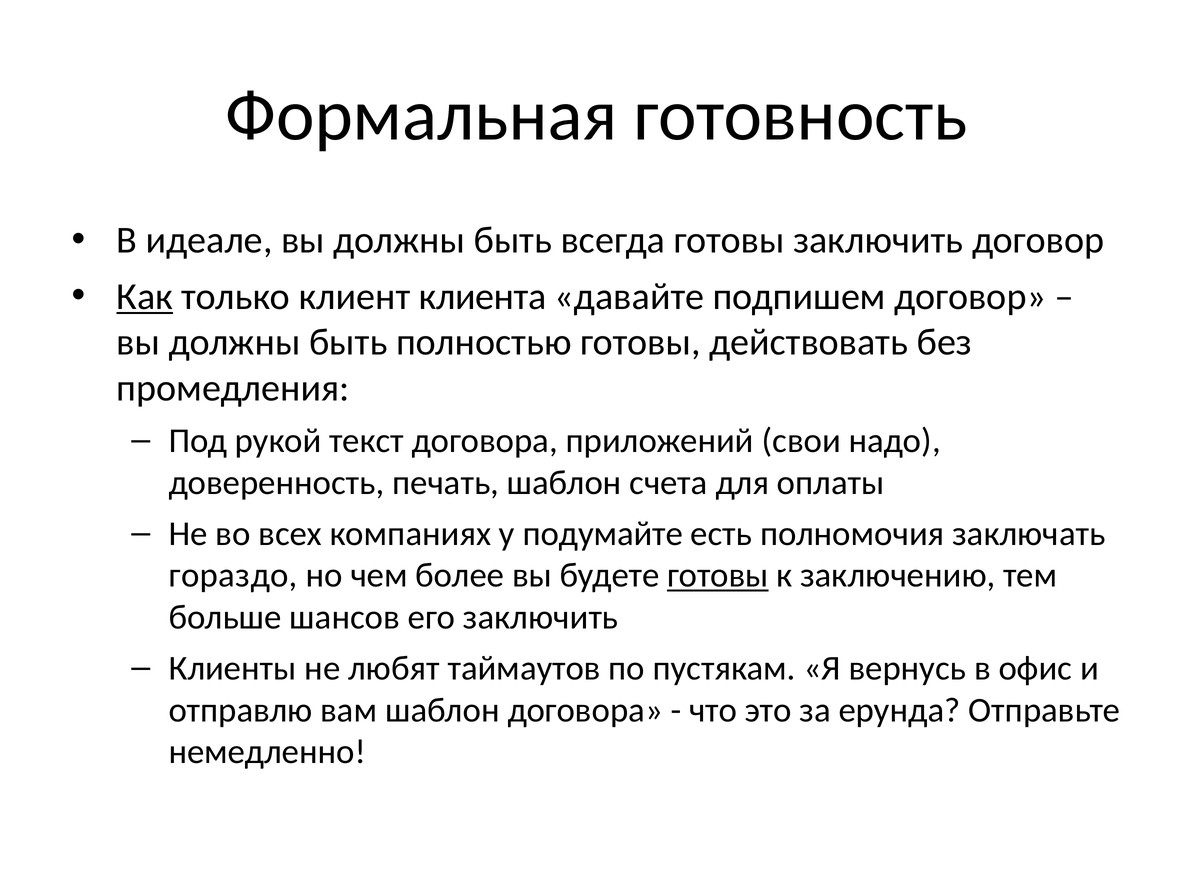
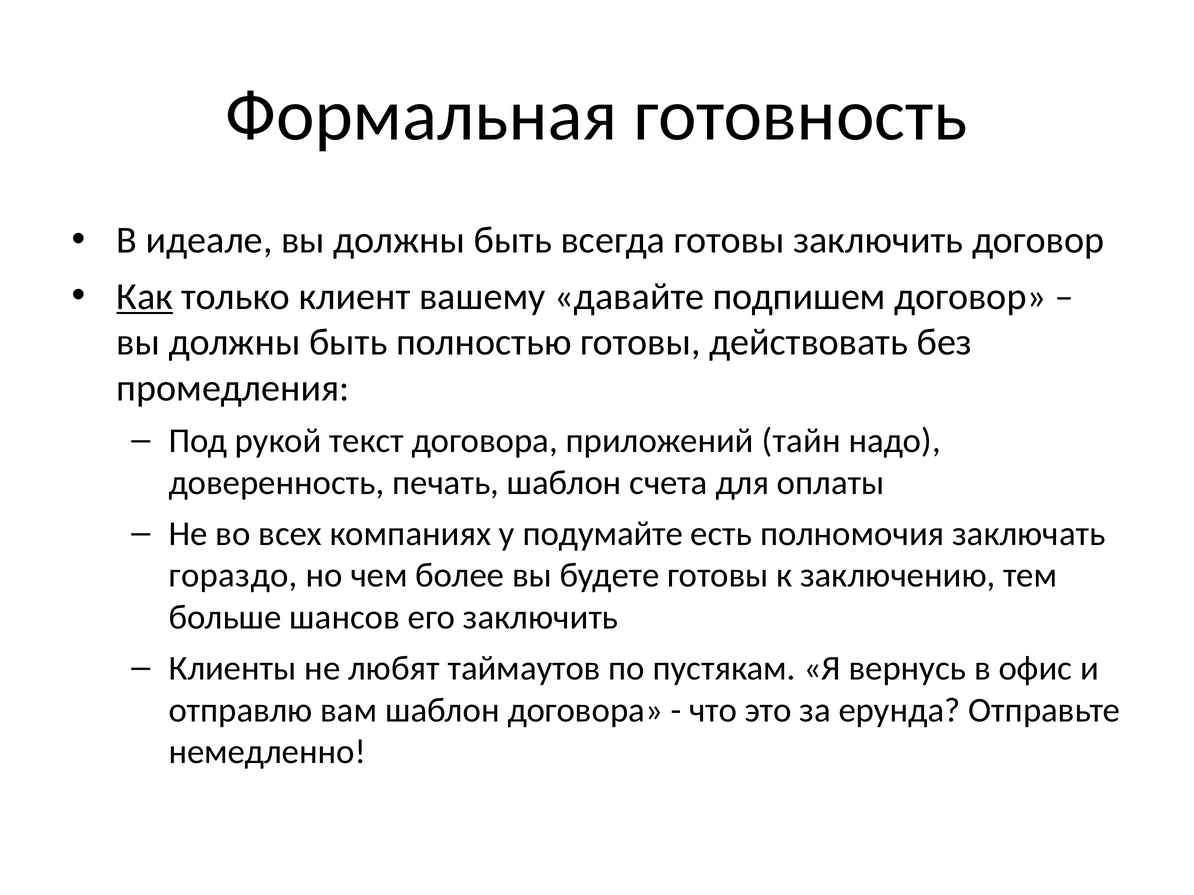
клиента: клиента -> вашему
свои: свои -> тайн
готовы at (718, 576) underline: present -> none
